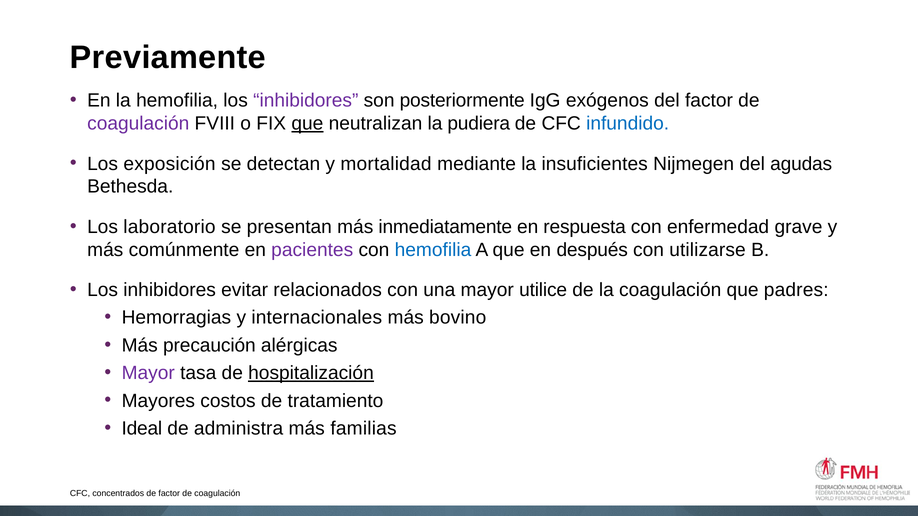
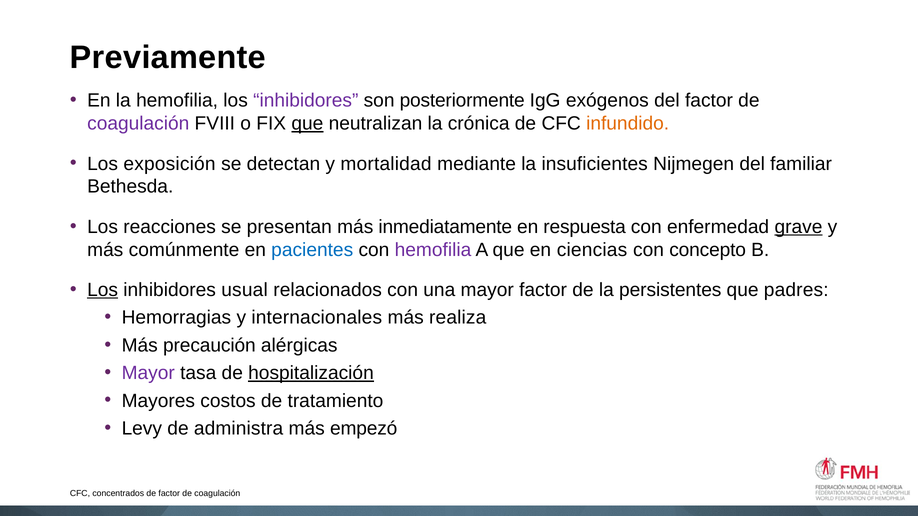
pudiera: pudiera -> crónica
infundido colour: blue -> orange
agudas: agudas -> familiar
laboratorio: laboratorio -> reacciones
grave underline: none -> present
pacientes colour: purple -> blue
hemofilia at (433, 250) colour: blue -> purple
después: después -> ciencias
utilizarse: utilizarse -> concepto
Los at (103, 290) underline: none -> present
evitar: evitar -> usual
mayor utilice: utilice -> factor
la coagulación: coagulación -> persistentes
bovino: bovino -> realiza
Ideal: Ideal -> Levy
familias: familias -> empezó
